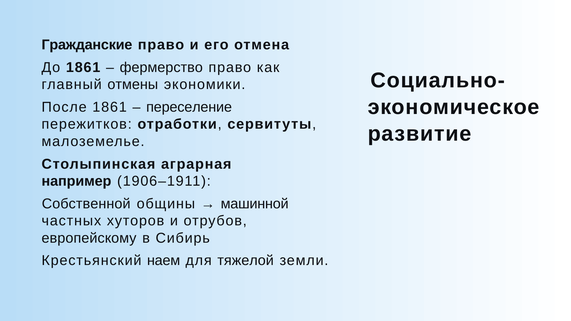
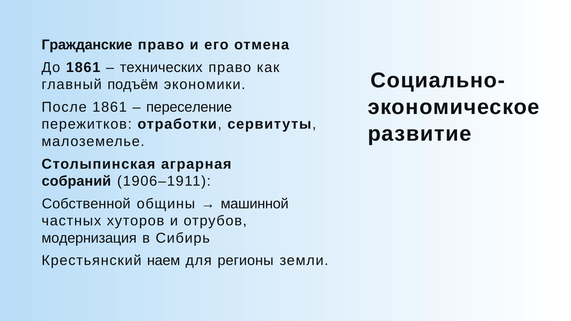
фермерство: фермерство -> технических
отмены: отмены -> подъём
например: например -> собраний
европейскому: европейскому -> модернизация
тяжелой: тяжелой -> регионы
